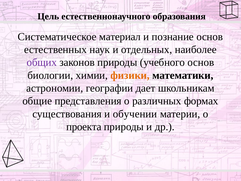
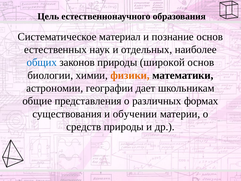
общих colour: purple -> blue
учебного: учебного -> широкой
проекта: проекта -> средств
